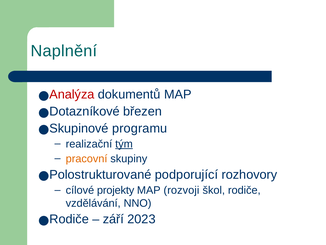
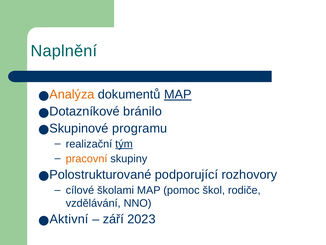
Analýza colour: red -> orange
MAP at (178, 94) underline: none -> present
březen: březen -> bránilo
projekty: projekty -> školami
rozvoji: rozvoji -> pomoc
Rodiče at (69, 219): Rodiče -> Aktivní
